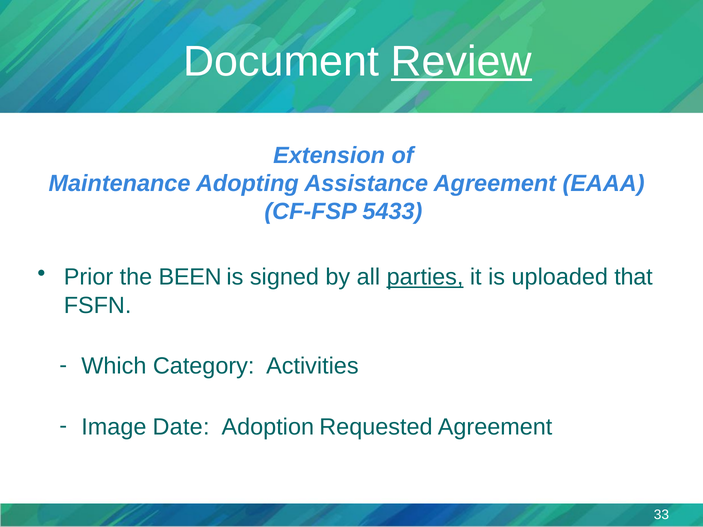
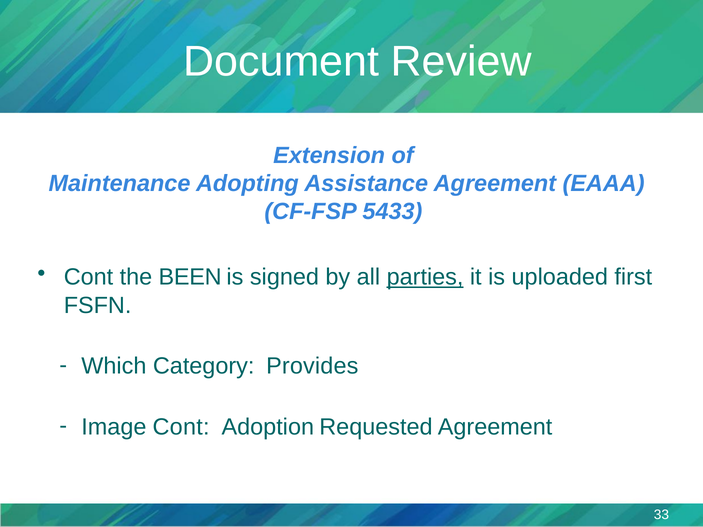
Review underline: present -> none
Prior at (88, 277): Prior -> Cont
that: that -> first
Activities: Activities -> Provides
Image Date: Date -> Cont
